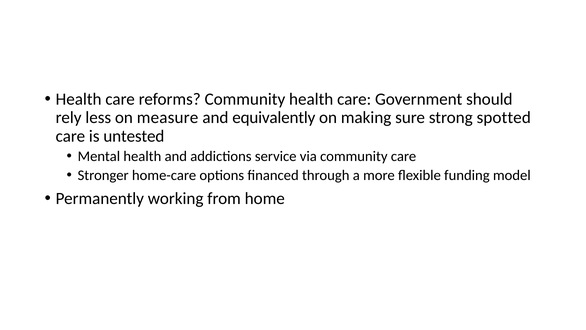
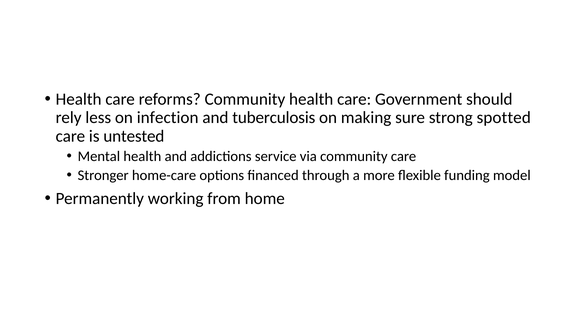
measure: measure -> infection
equivalently: equivalently -> tuberculosis
